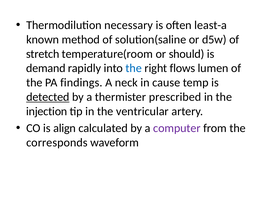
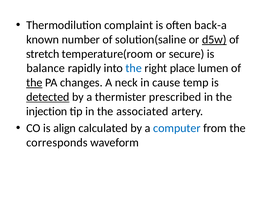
necessary: necessary -> complaint
least-a: least-a -> back-a
method: method -> number
d5w underline: none -> present
should: should -> secure
demand: demand -> balance
flows: flows -> place
the at (34, 83) underline: none -> present
findings: findings -> changes
ventricular: ventricular -> associated
computer colour: purple -> blue
